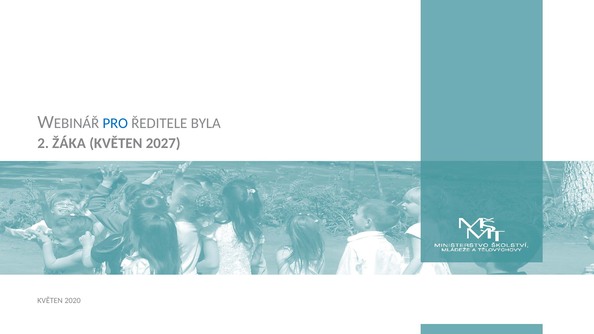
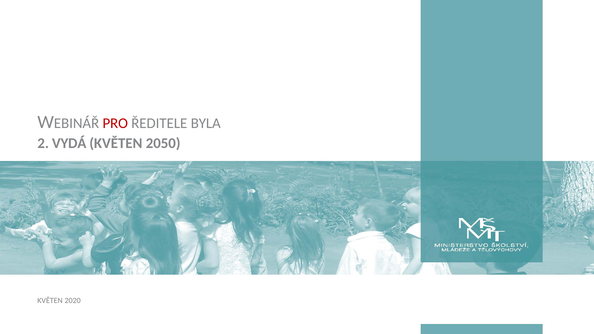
PRO colour: blue -> red
ŽÁKA: ŽÁKA -> VYDÁ
2027: 2027 -> 2050
